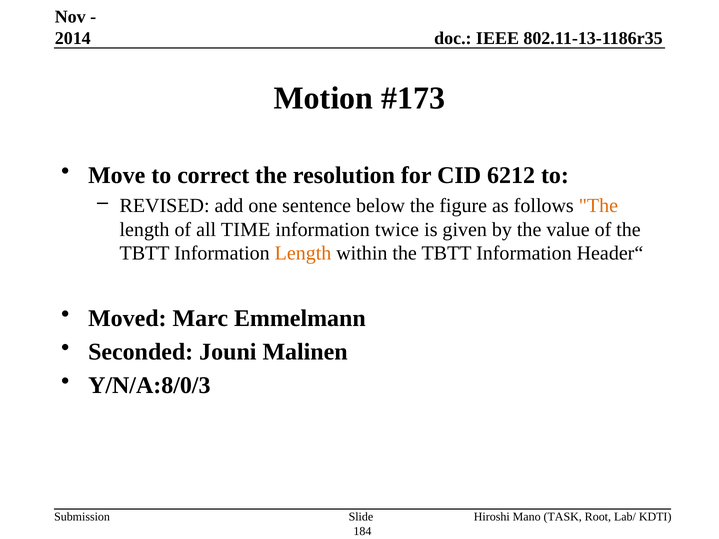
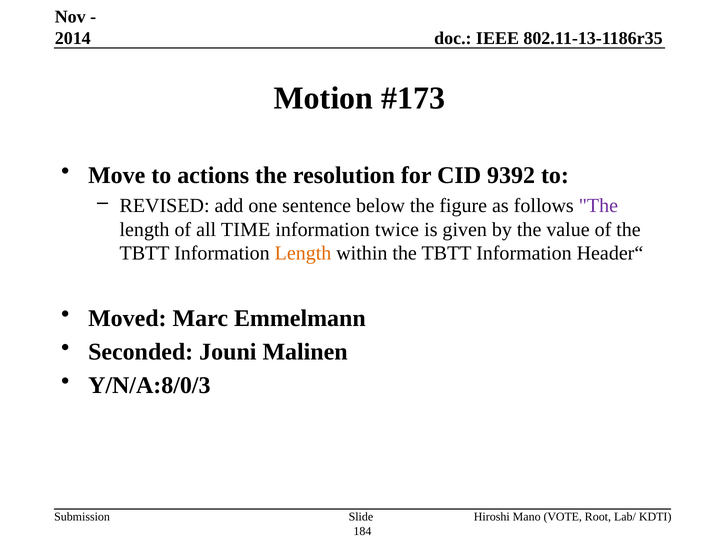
correct: correct -> actions
6212: 6212 -> 9392
The at (598, 206) colour: orange -> purple
TASK: TASK -> VOTE
